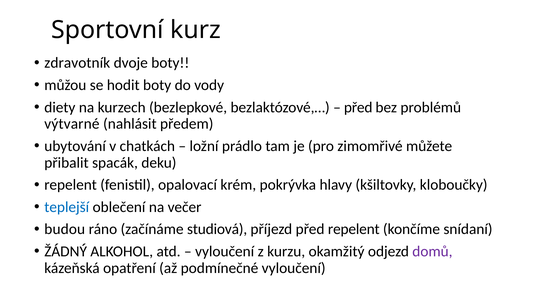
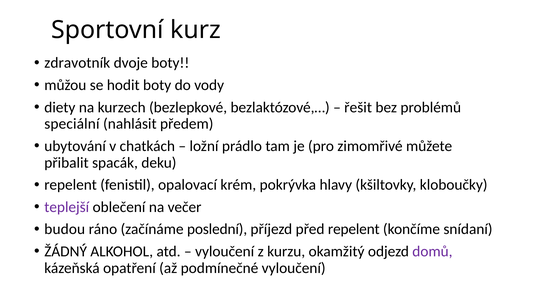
před at (358, 107): před -> řešit
výtvarné: výtvarné -> speciální
teplejší colour: blue -> purple
studiová: studiová -> poslední
